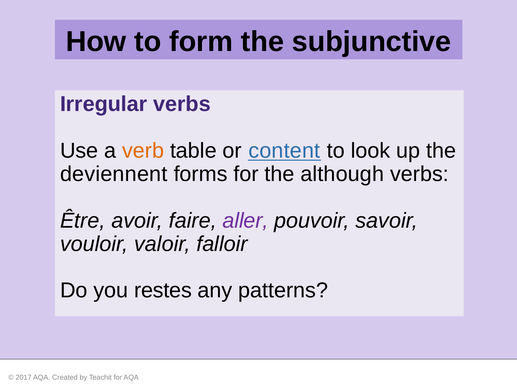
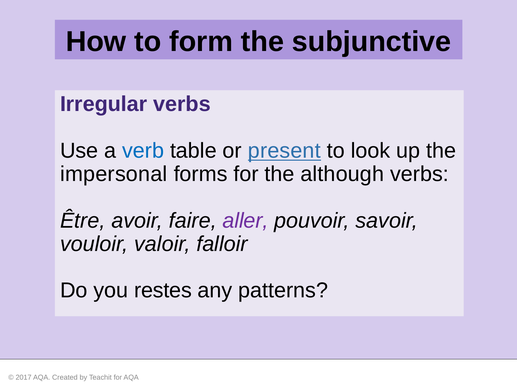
verb colour: orange -> blue
content: content -> present
deviennent: deviennent -> impersonal
